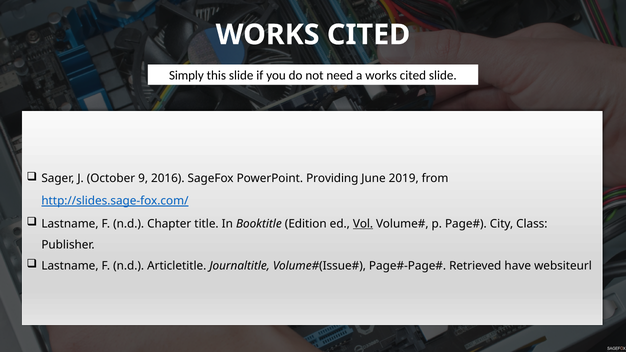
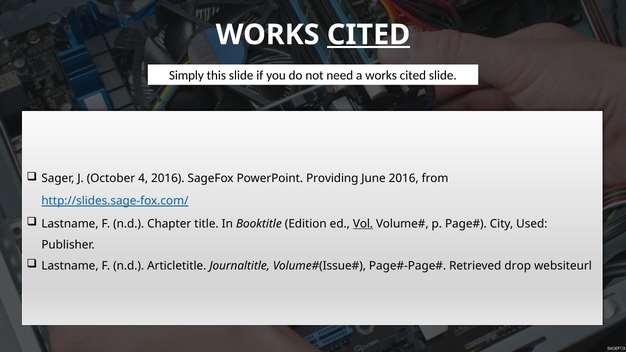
CITED at (369, 35) underline: none -> present
9: 9 -> 4
June 2019: 2019 -> 2016
Class: Class -> Used
have: have -> drop
